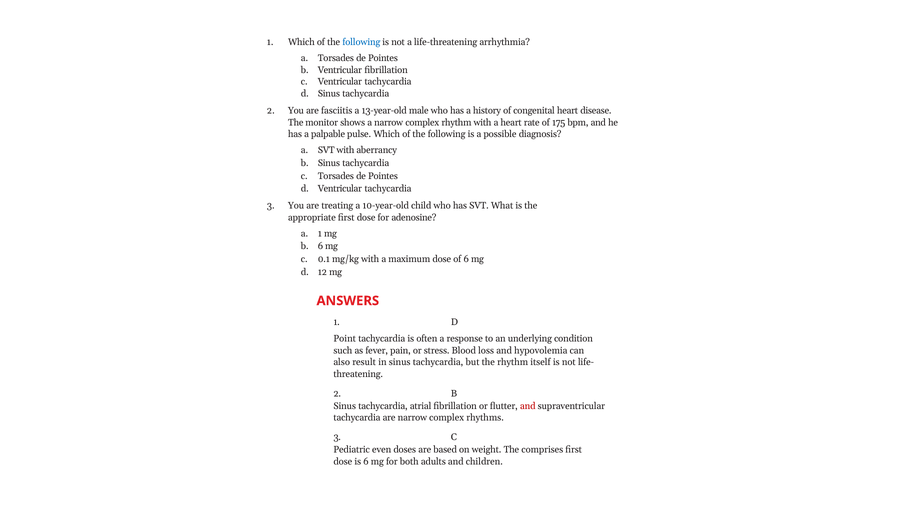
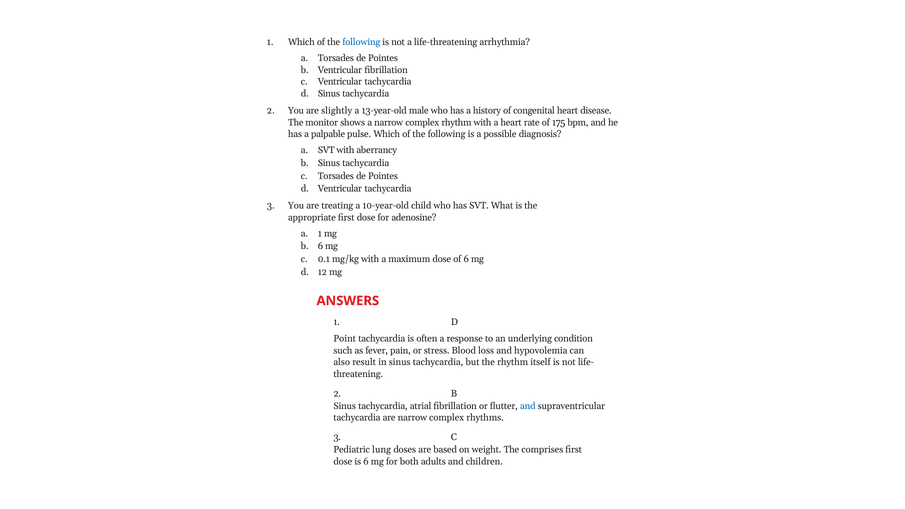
fasciitis: fasciitis -> slightly
and at (528, 406) colour: red -> blue
even: even -> lung
